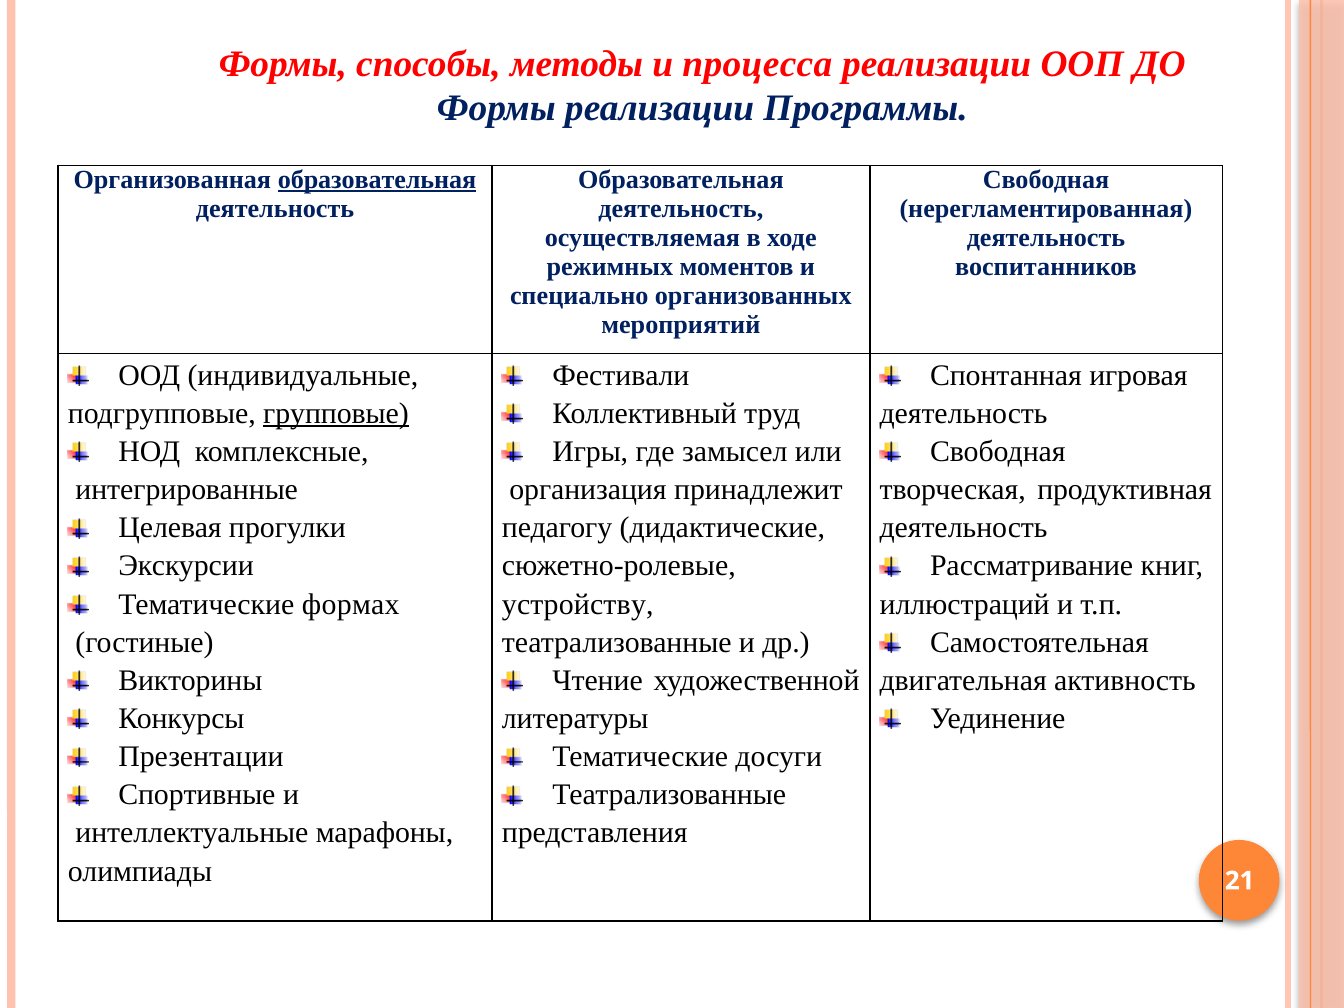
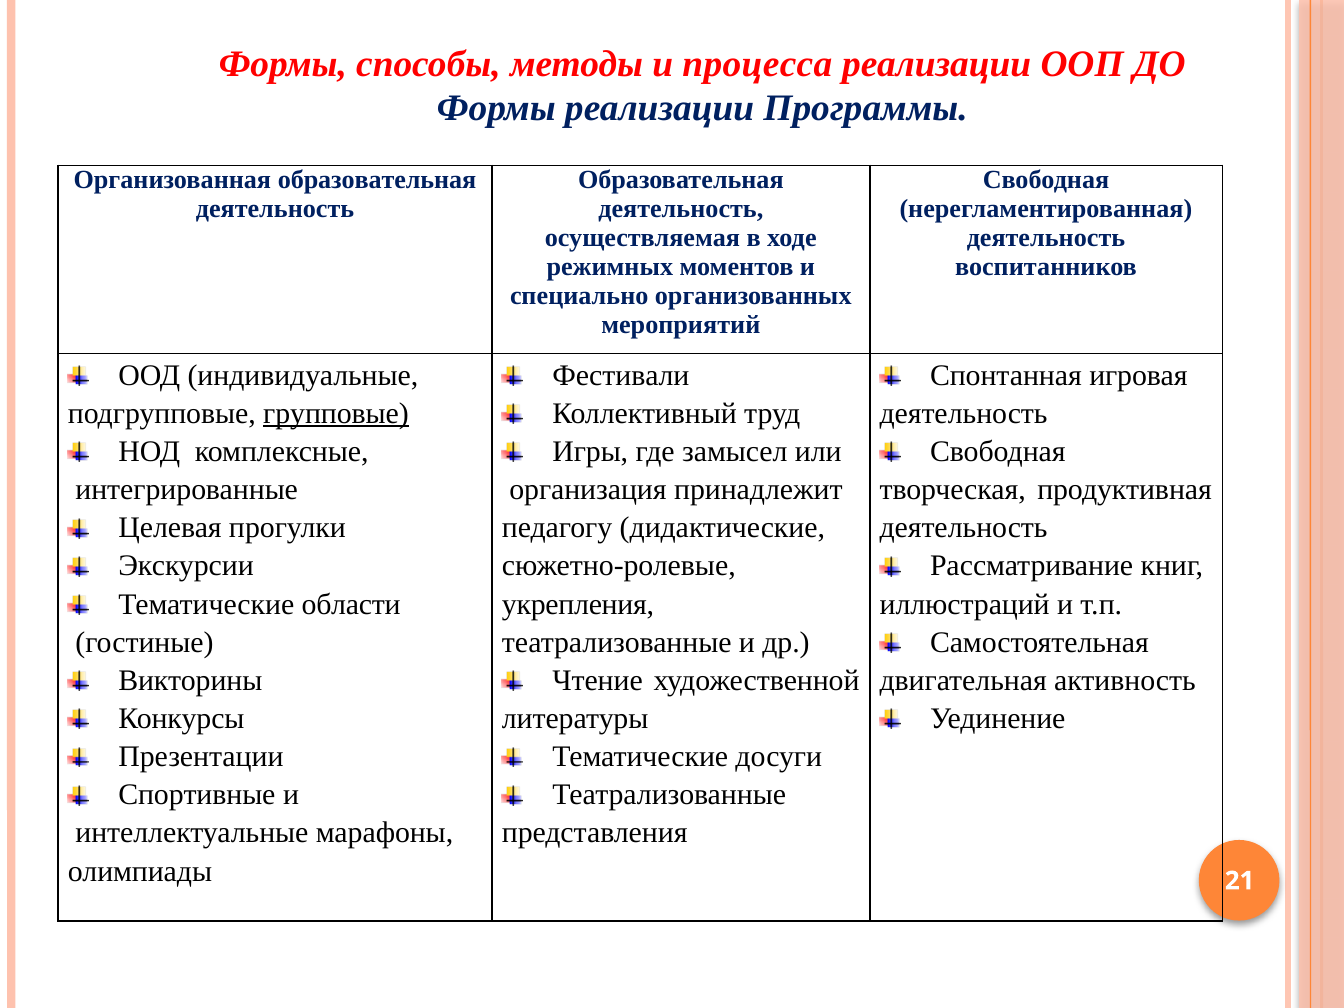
образовательная at (377, 180) underline: present -> none
формах: формах -> области
устройству: устройству -> укрепления
